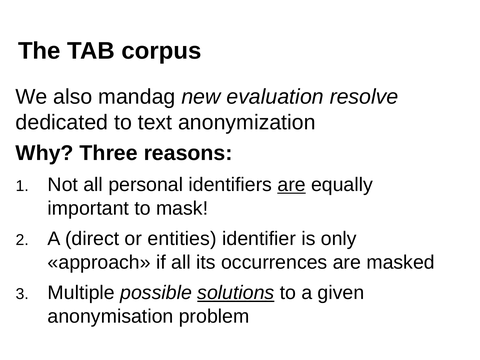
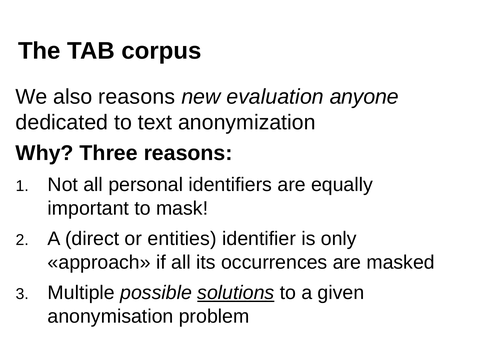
also mandag: mandag -> reasons
resolve: resolve -> anyone
are at (292, 185) underline: present -> none
